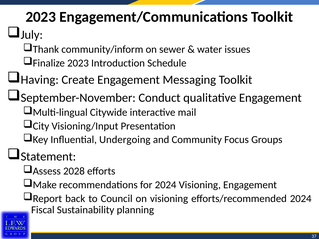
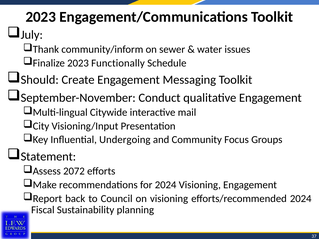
Introduction: Introduction -> Functionally
Having: Having -> Should
2028: 2028 -> 2072
